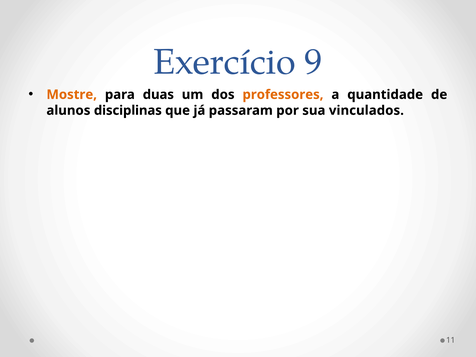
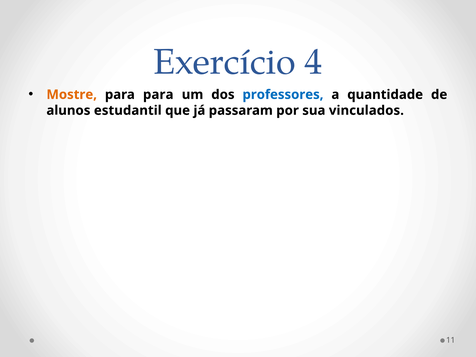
9: 9 -> 4
para duas: duas -> para
professores colour: orange -> blue
disciplinas: disciplinas -> estudantil
